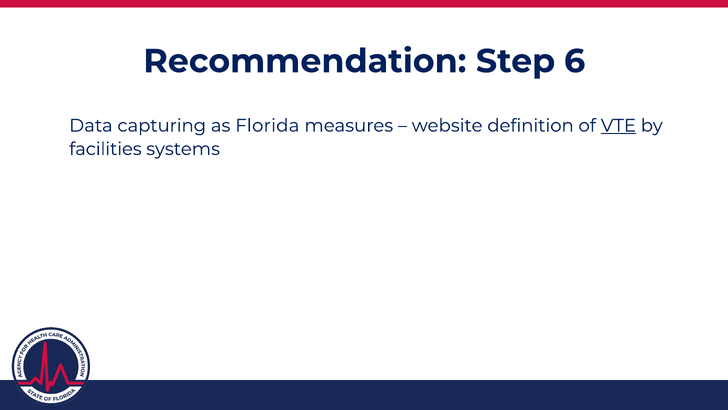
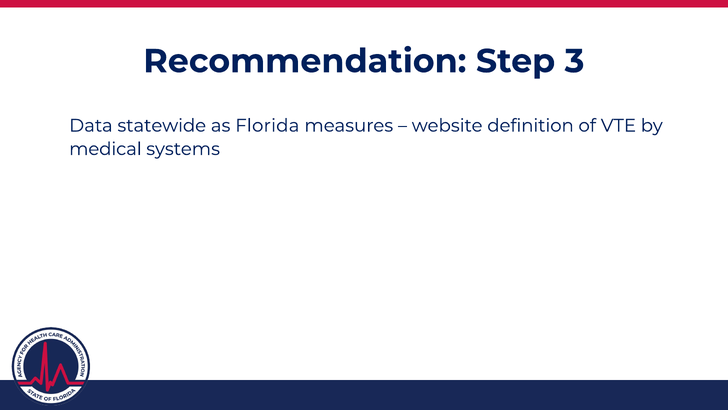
6: 6 -> 3
capturing: capturing -> statewide
VTE underline: present -> none
facilities: facilities -> medical
